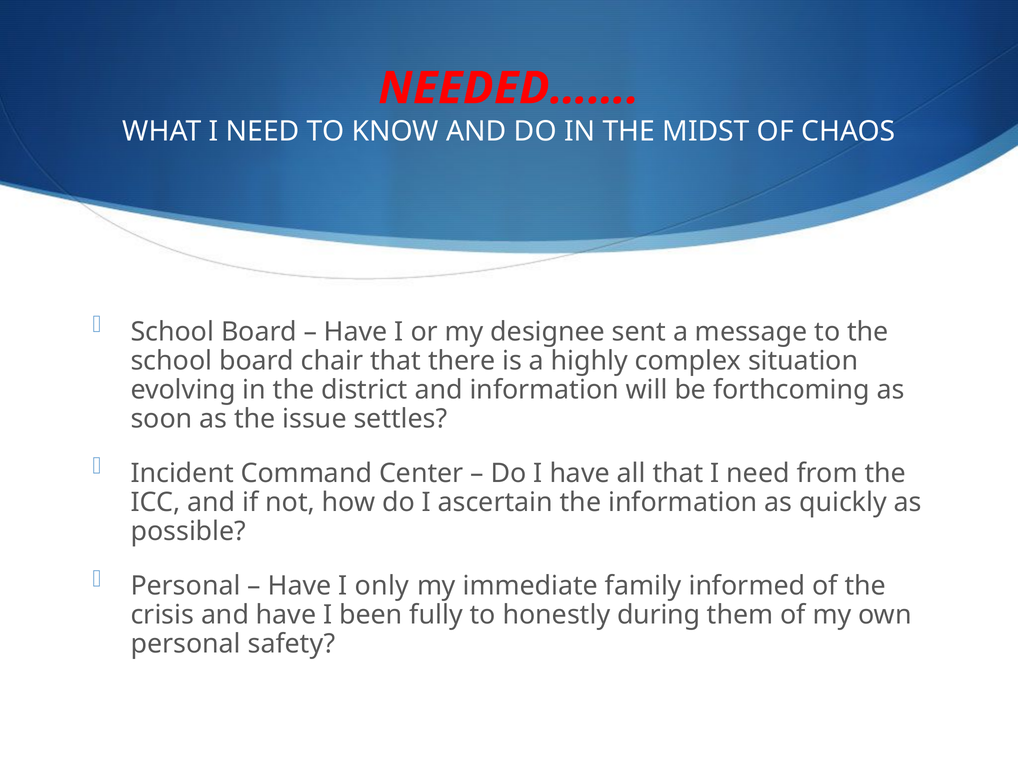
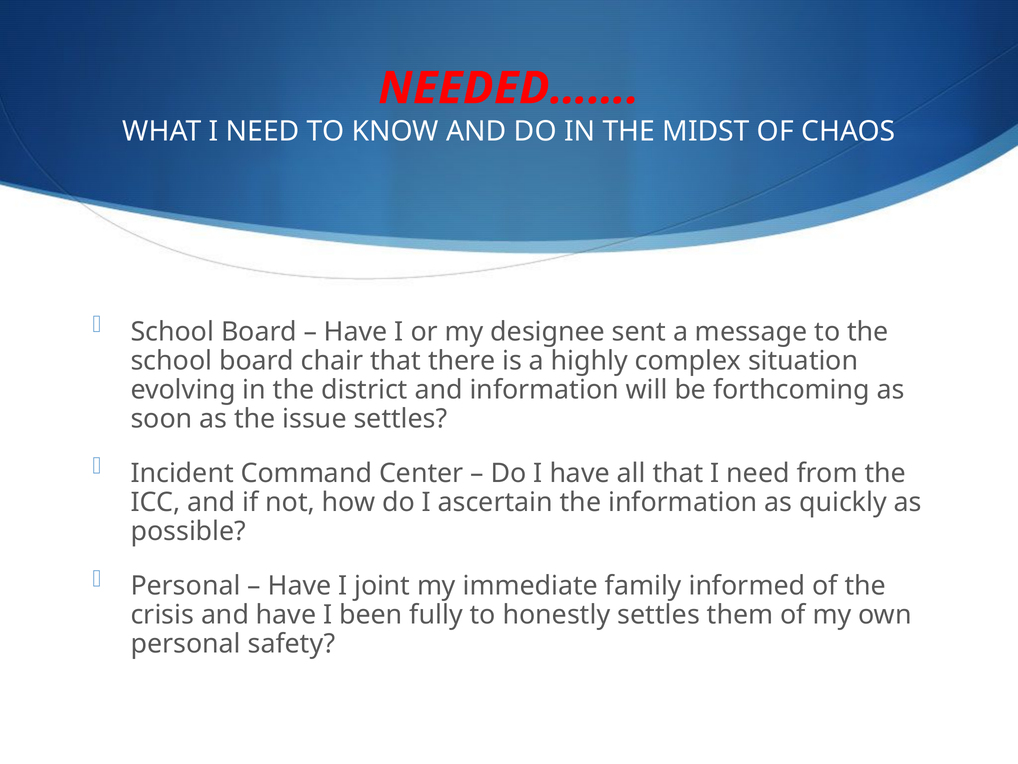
only: only -> joint
honestly during: during -> settles
